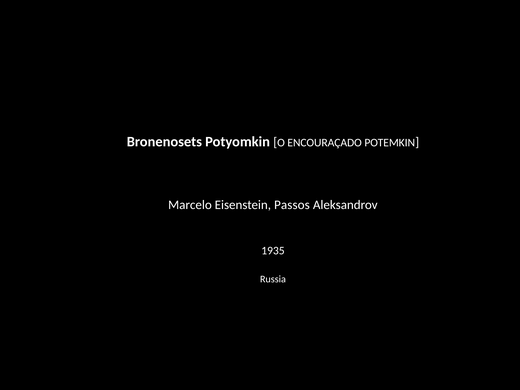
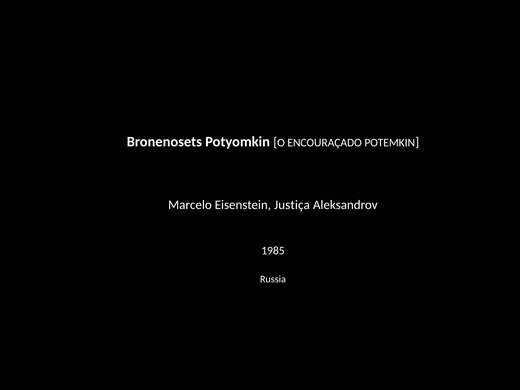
Passos: Passos -> Justiça
1935: 1935 -> 1985
